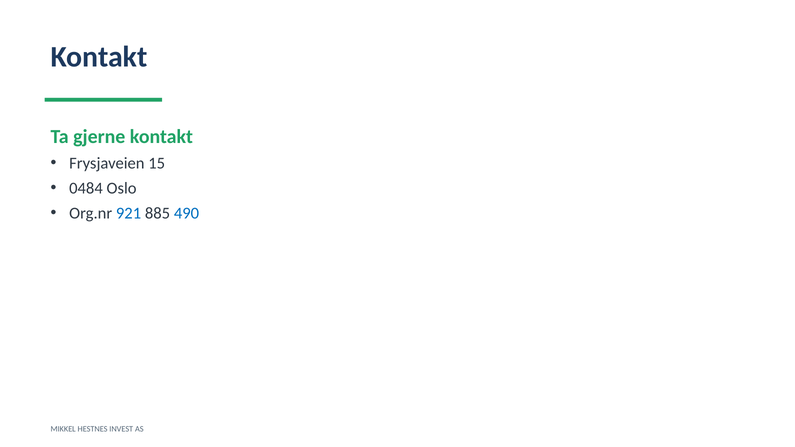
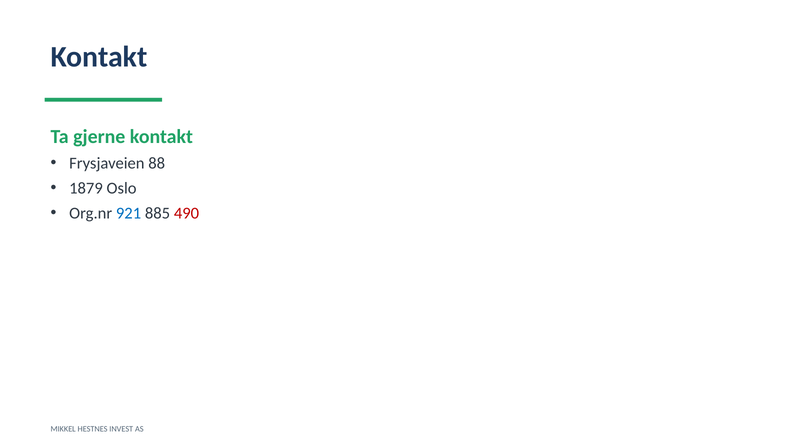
15: 15 -> 88
0484: 0484 -> 1879
490 colour: blue -> red
